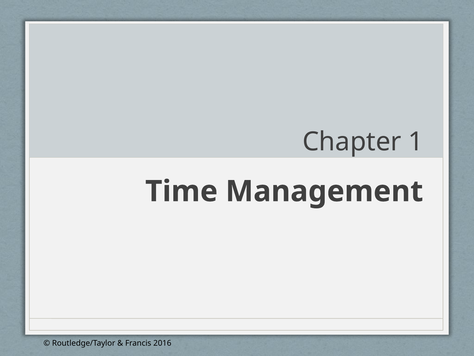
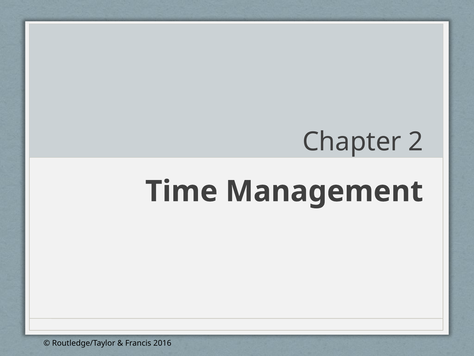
1: 1 -> 2
